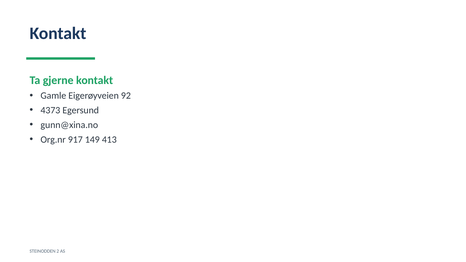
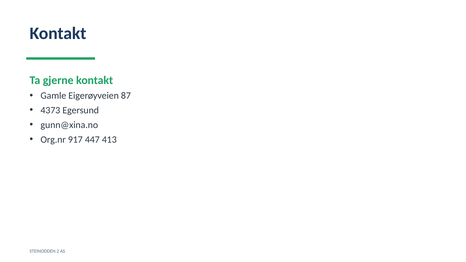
92: 92 -> 87
149: 149 -> 447
